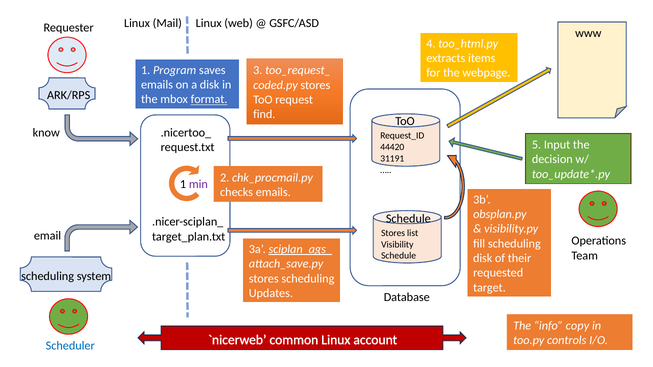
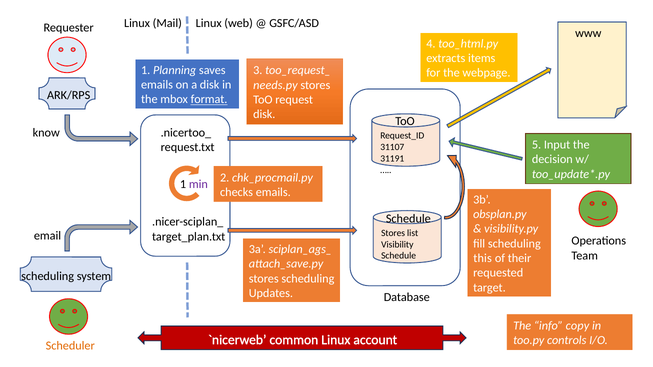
Program: Program -> Planning
coded.py: coded.py -> needs.py
find at (264, 114): find -> disk
44420: 44420 -> 31107
sciplan_ags_ underline: present -> none
disk at (483, 258): disk -> this
Scheduler colour: blue -> orange
